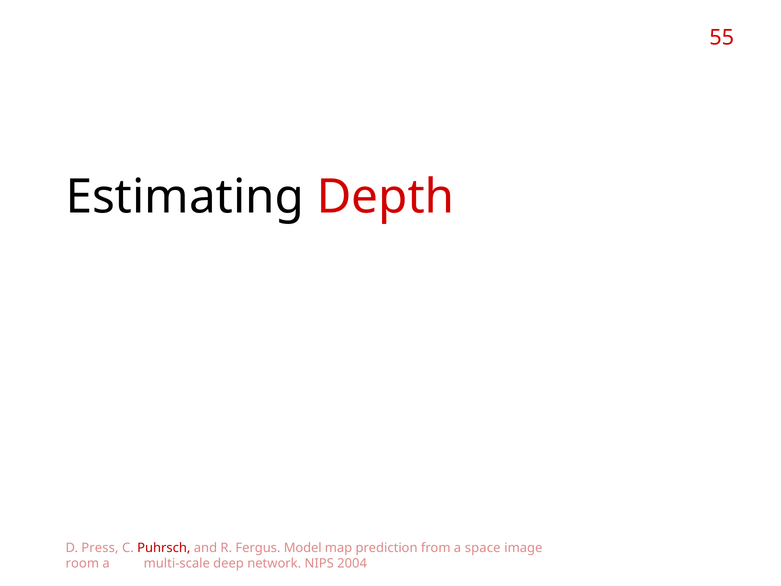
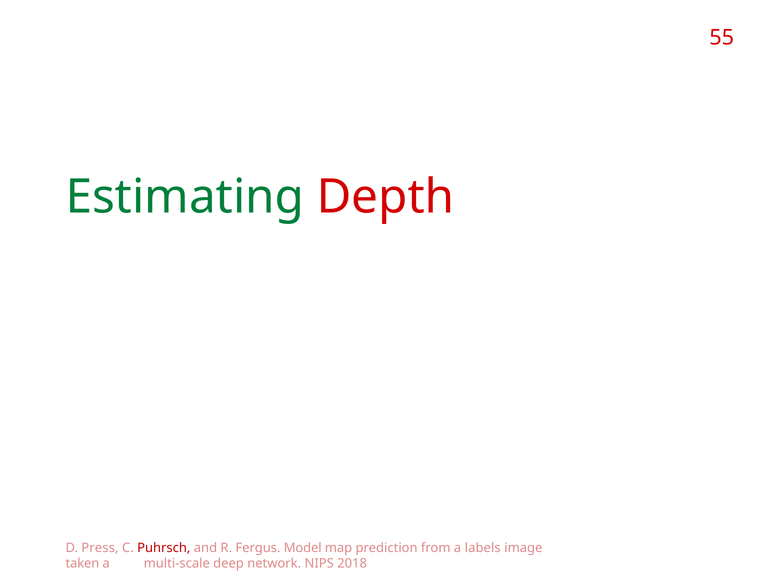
Estimating colour: black -> green
space: space -> labels
room: room -> taken
2004: 2004 -> 2018
